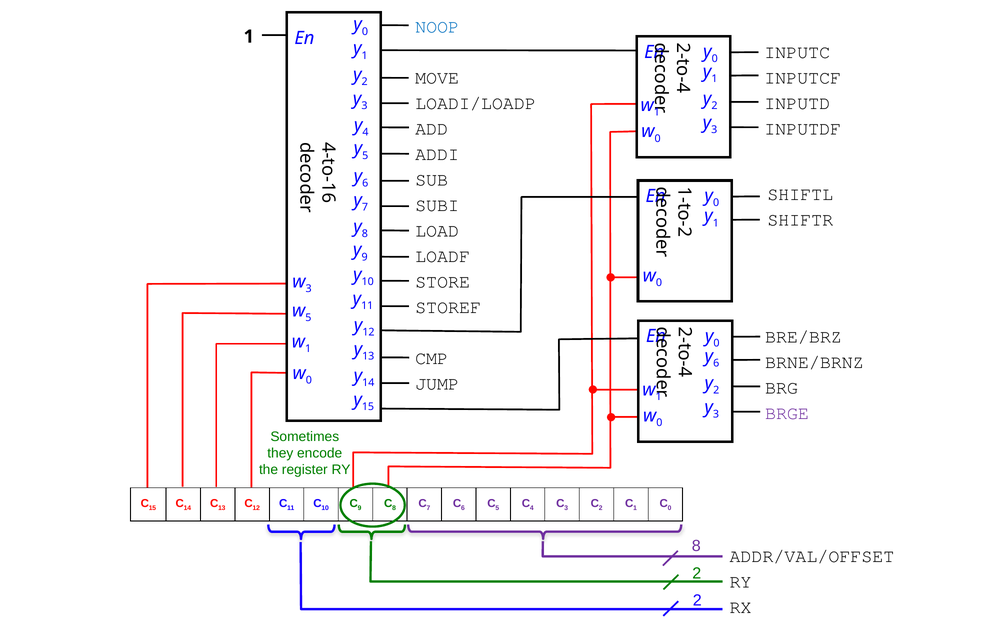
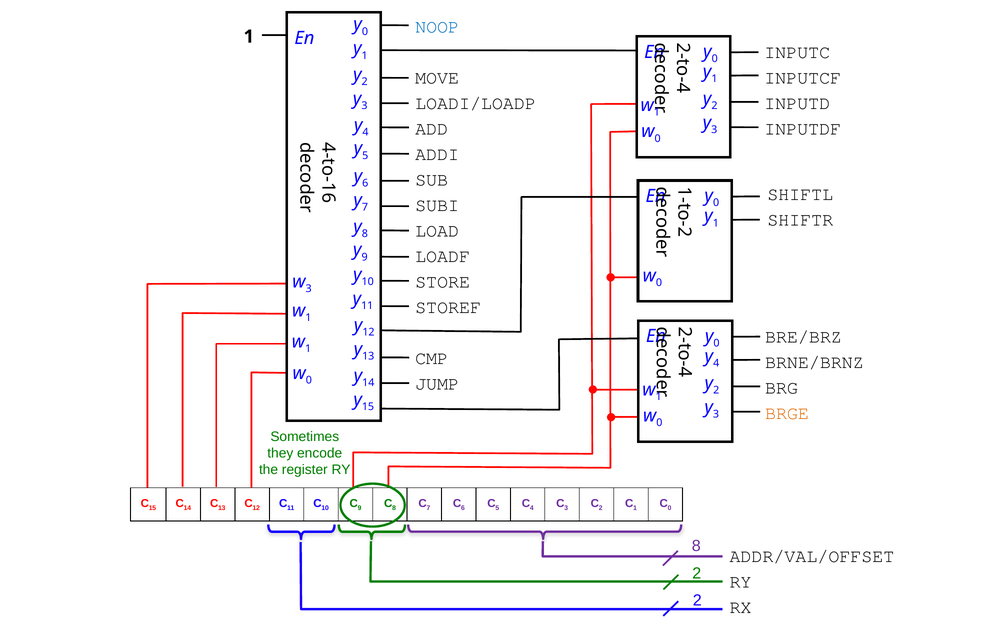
5 at (308, 318): 5 -> 1
6 at (716, 363): 6 -> 4
BRGE colour: purple -> orange
